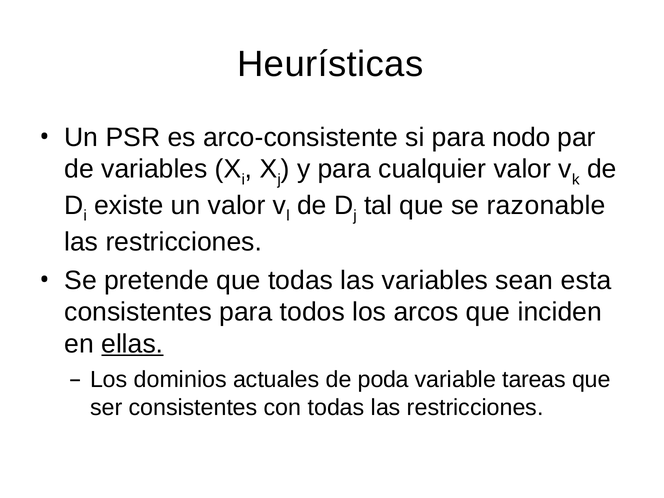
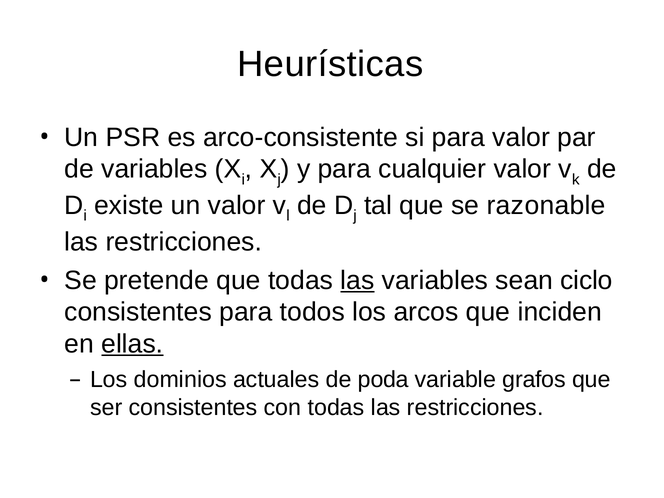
para nodo: nodo -> valor
las at (357, 280) underline: none -> present
esta: esta -> ciclo
tareas: tareas -> grafos
